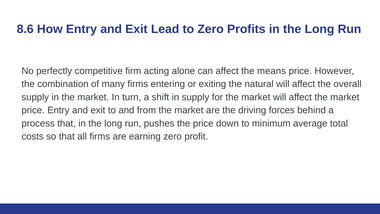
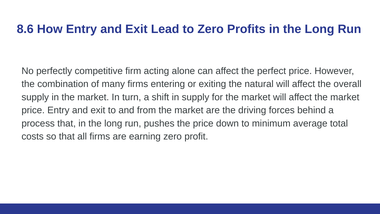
means: means -> perfect
